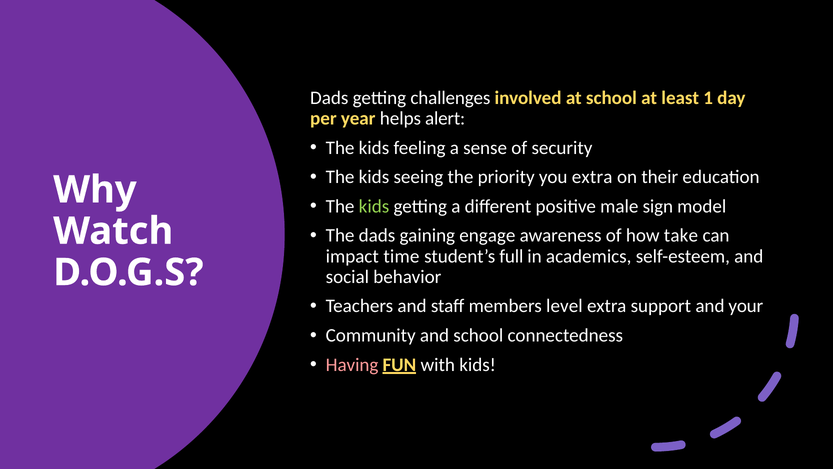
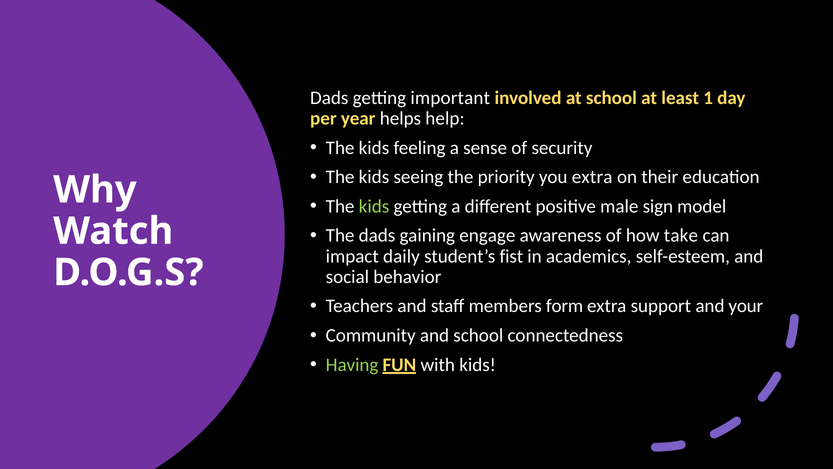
challenges: challenges -> important
alert: alert -> help
time: time -> daily
full: full -> fist
level: level -> form
Having colour: pink -> light green
